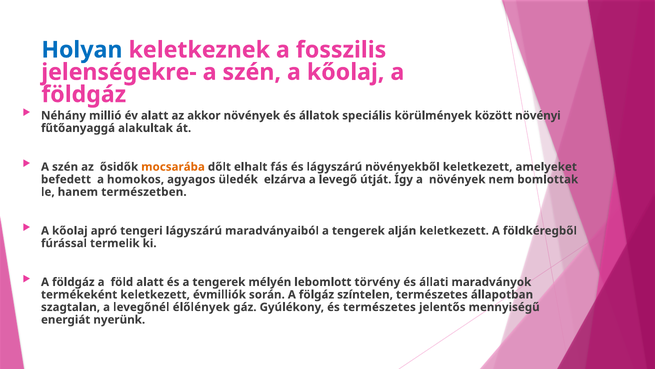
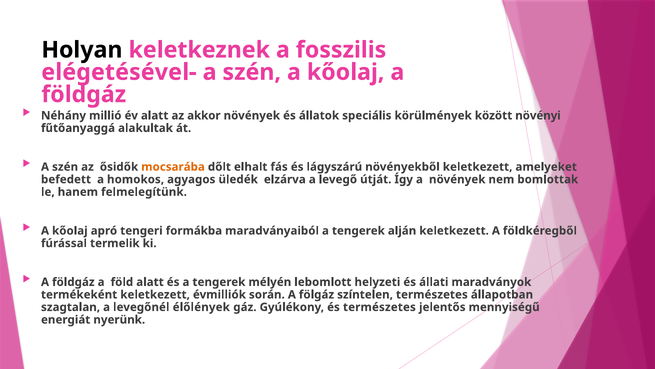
Holyan colour: blue -> black
jelenségekre-: jelenségekre- -> elégetésével-
természetben: természetben -> felmelegítünk
tengeri lágyszárú: lágyszárú -> formákba
törvény: törvény -> helyzeti
